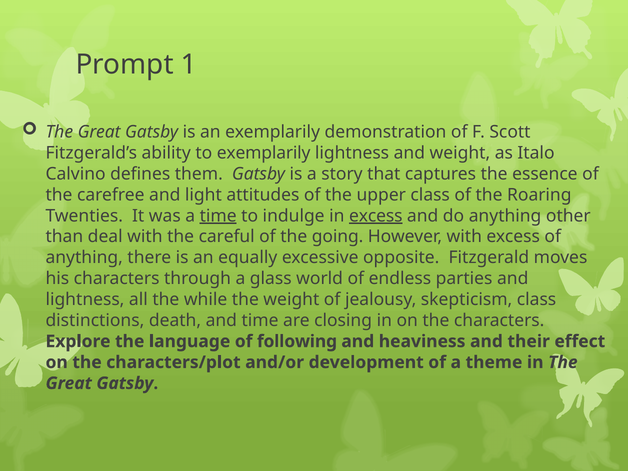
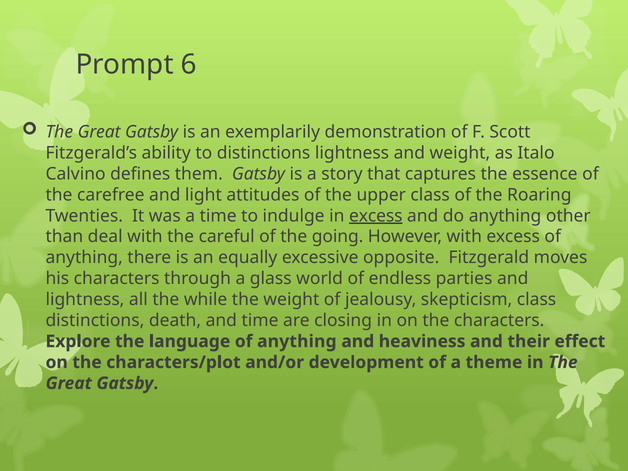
1: 1 -> 6
to exemplarily: exemplarily -> distinctions
time at (218, 216) underline: present -> none
language of following: following -> anything
